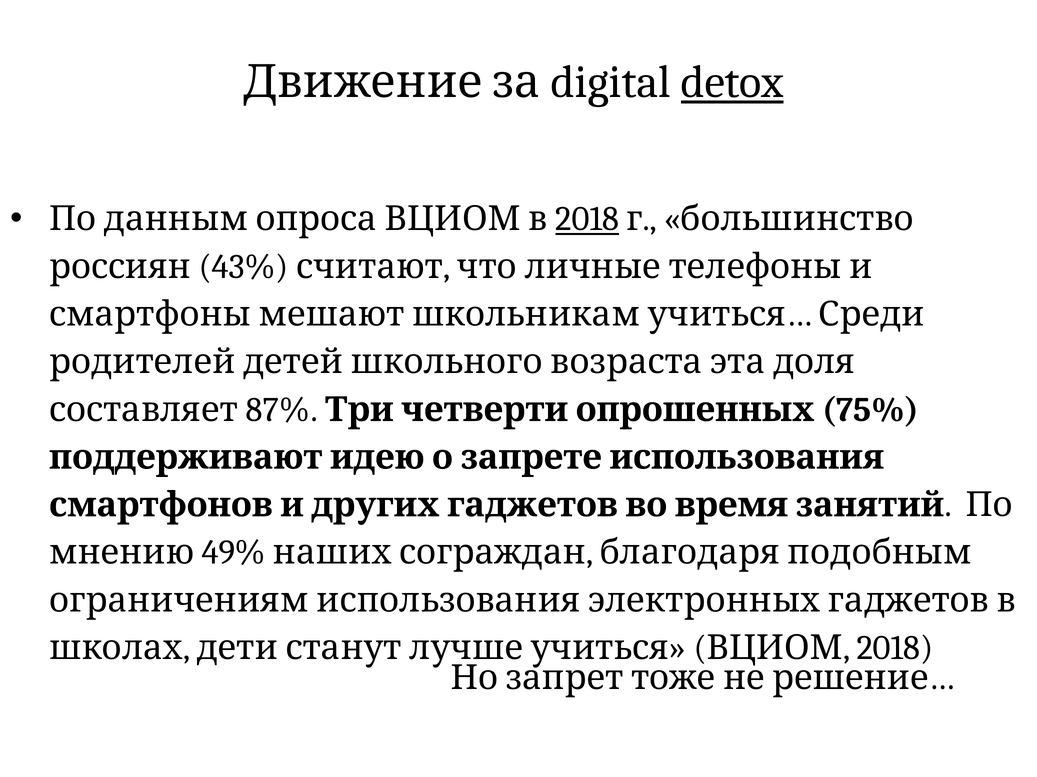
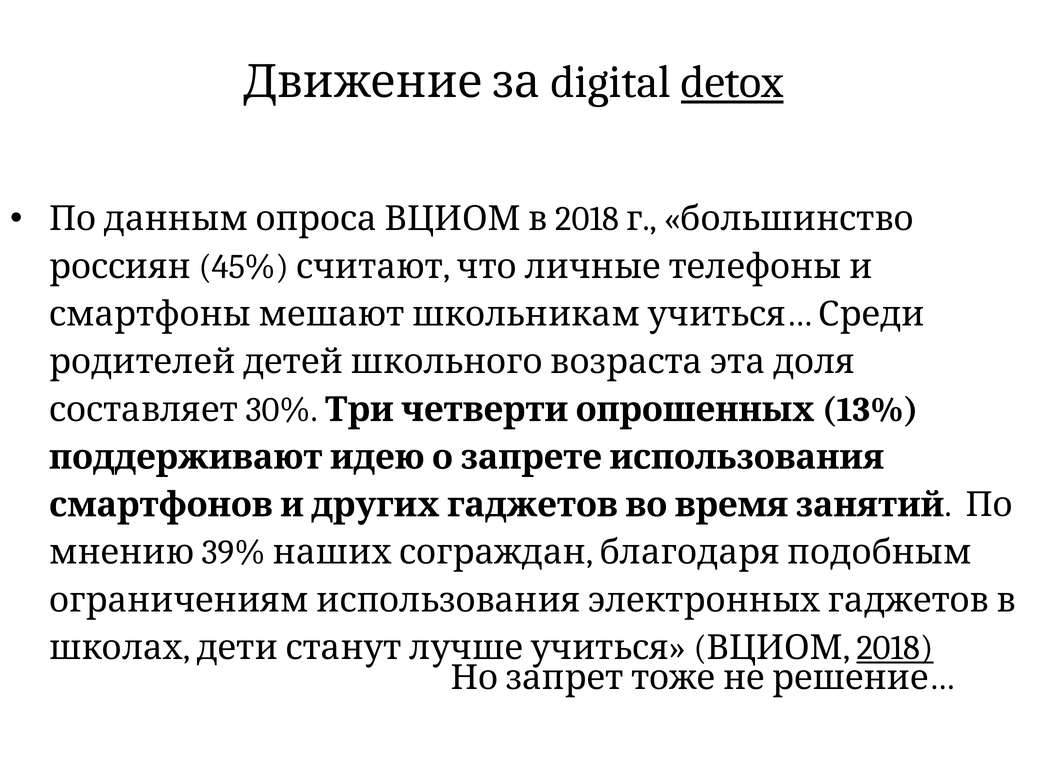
2018 at (587, 219) underline: present -> none
43%: 43% -> 45%
87%: 87% -> 30%
75%: 75% -> 13%
49%: 49% -> 39%
2018 at (895, 648) underline: none -> present
